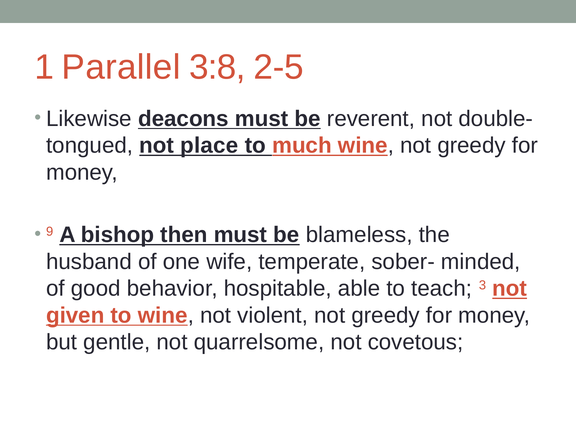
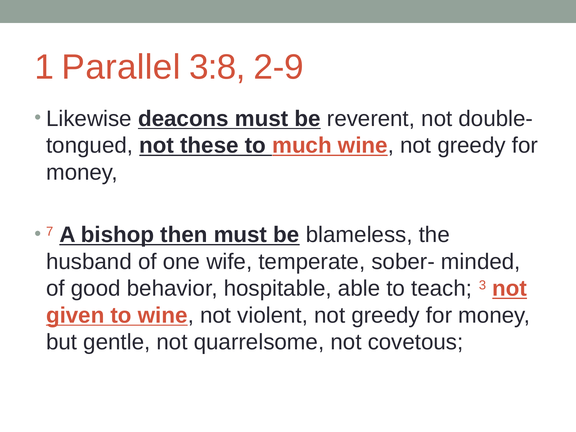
2-5: 2-5 -> 2-9
place: place -> these
9: 9 -> 7
